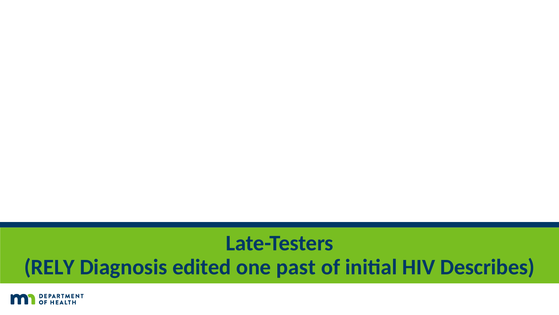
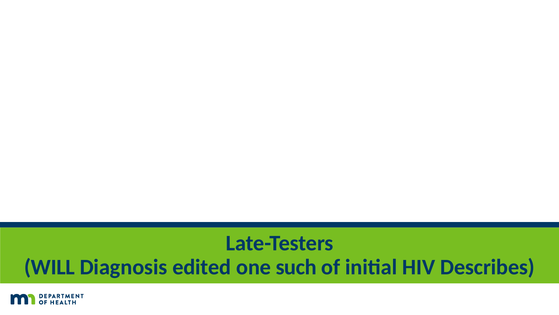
RELY: RELY -> WILL
past: past -> such
